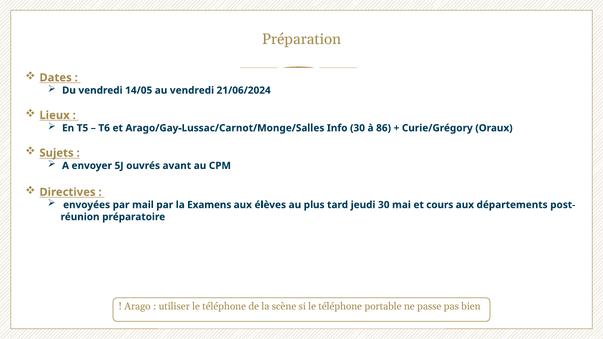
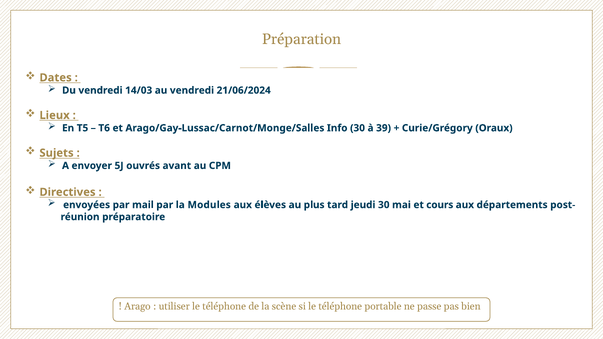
14/05: 14/05 -> 14/03
86: 86 -> 39
Examens: Examens -> Modules
